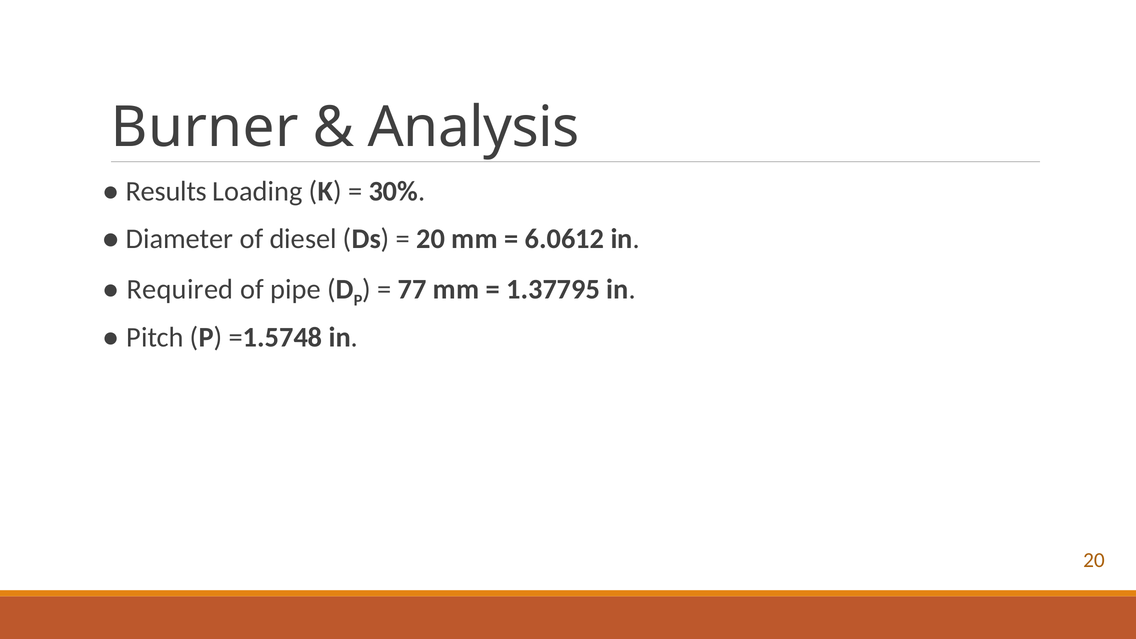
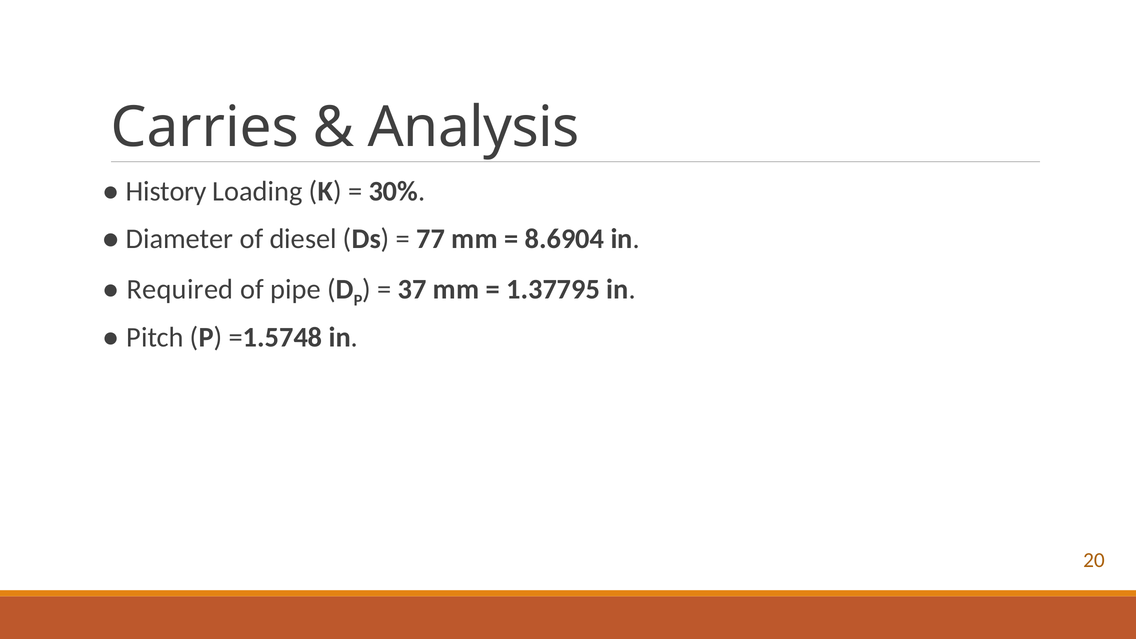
Burner: Burner -> Carries
Results: Results -> History
20 at (431, 239): 20 -> 77
6.0612: 6.0612 -> 8.6904
77: 77 -> 37
